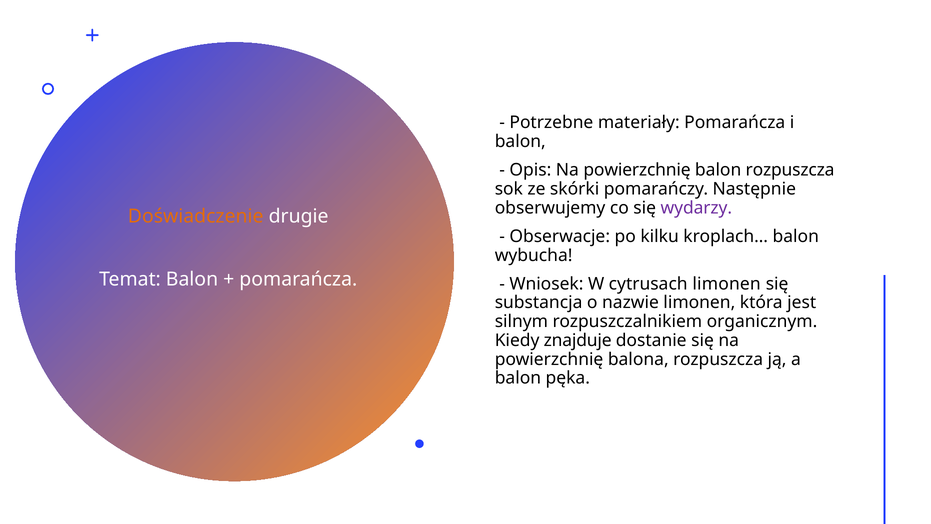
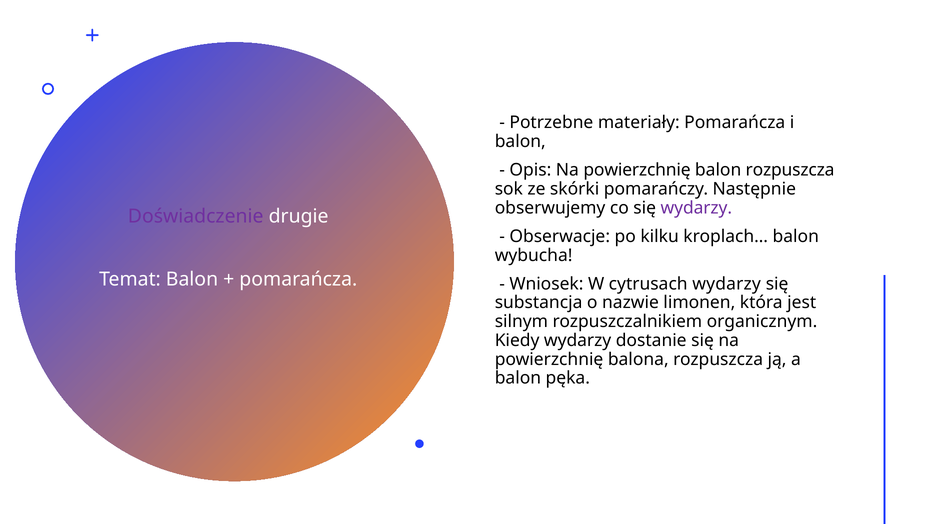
Doświadczenie colour: orange -> purple
cytrusach limonen: limonen -> wydarzy
Kiedy znajduje: znajduje -> wydarzy
